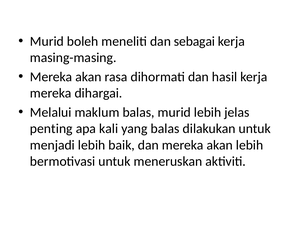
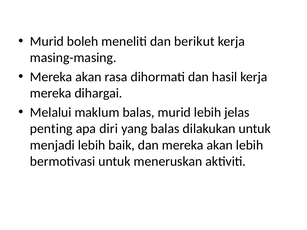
sebagai: sebagai -> berikut
kali: kali -> diri
